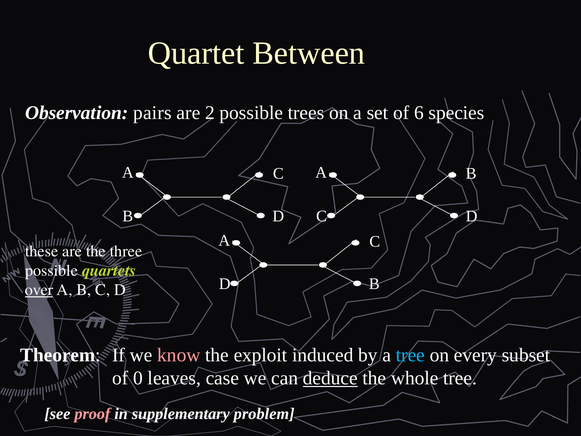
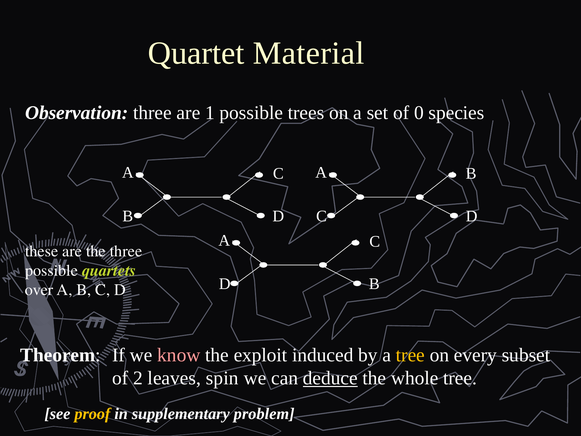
Between: Between -> Material
Observation pairs: pairs -> three
2: 2 -> 1
6: 6 -> 0
over underline: present -> none
tree at (410, 355) colour: light blue -> yellow
0: 0 -> 2
case: case -> spin
proof colour: pink -> yellow
